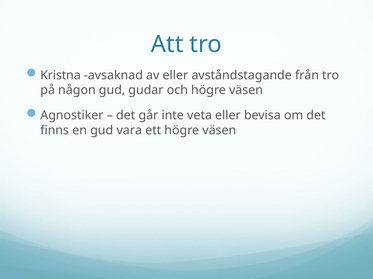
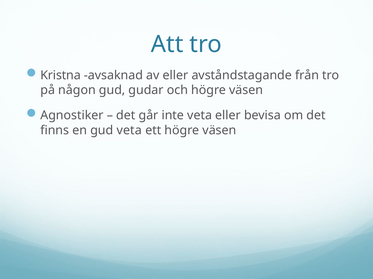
gud vara: vara -> veta
